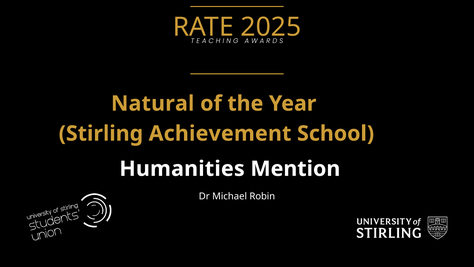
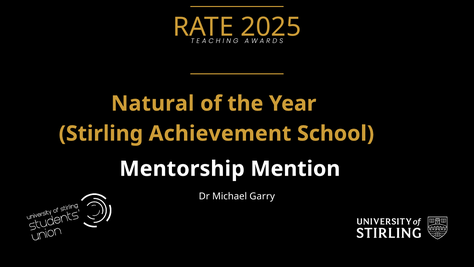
Humanities: Humanities -> Mentorship
Robin: Robin -> Garry
